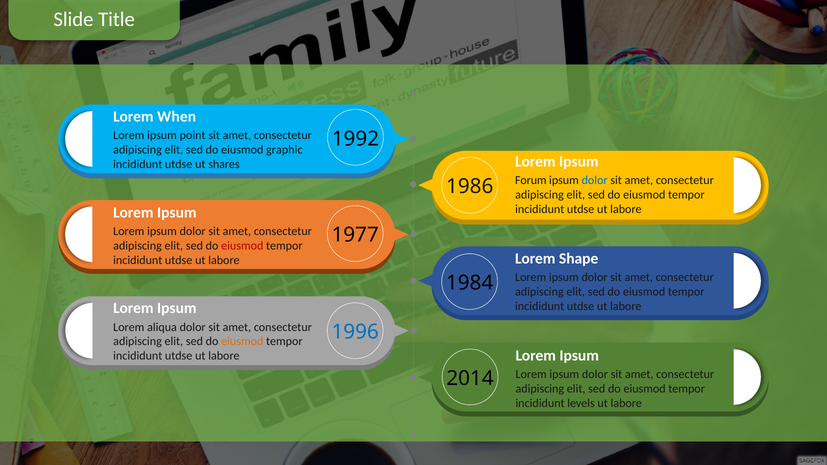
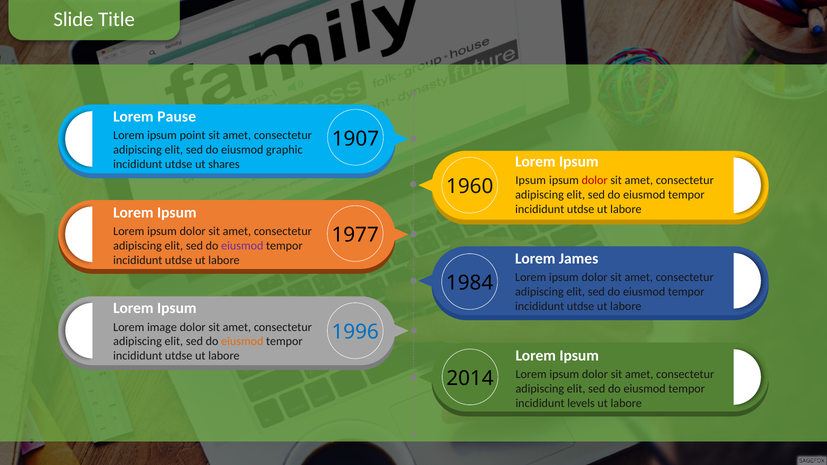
When: When -> Pause
1992: 1992 -> 1907
Forum at (531, 181): Forum -> Ipsum
dolor at (595, 181) colour: blue -> red
1986: 1986 -> 1960
eiusmod at (242, 246) colour: red -> purple
Shape: Shape -> James
aliqua: aliqua -> image
